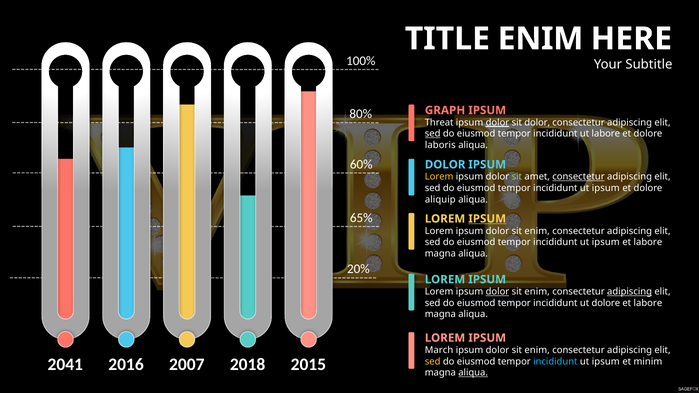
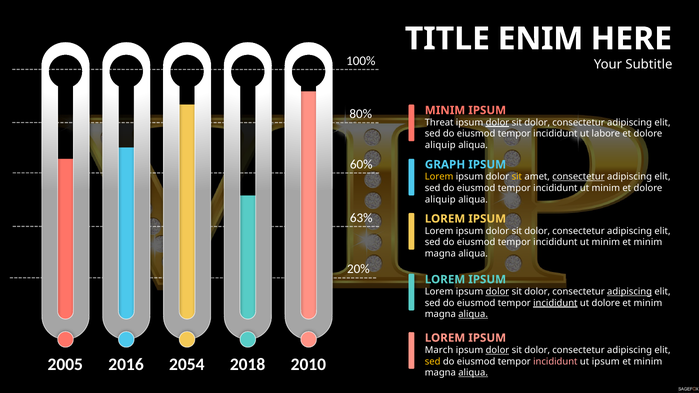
GRAPH at (445, 110): GRAPH -> MINIM
sed at (433, 134) underline: present -> none
laboris at (440, 145): laboris -> aliquip
DOLOR at (445, 165): DOLOR -> GRAPH
sit at (517, 177) colour: light green -> yellow
ipsum at (606, 188): ipsum -> minim
65%: 65% -> 63%
IPSUM at (487, 219) underline: present -> none
enim at (537, 231): enim -> dolor
ipsum at (606, 242): ipsum -> minim
labore at (648, 242): labore -> minim
enim at (537, 292): enim -> dolor
incididunt at (555, 303) underline: none -> present
labore at (648, 303): labore -> minim
aliqua at (473, 314) underline: none -> present
dolor at (497, 350) underline: none -> present
enim at (537, 350): enim -> dolor
2041: 2041 -> 2005
2007: 2007 -> 2054
2015: 2015 -> 2010
incididunt at (555, 362) colour: light blue -> pink
